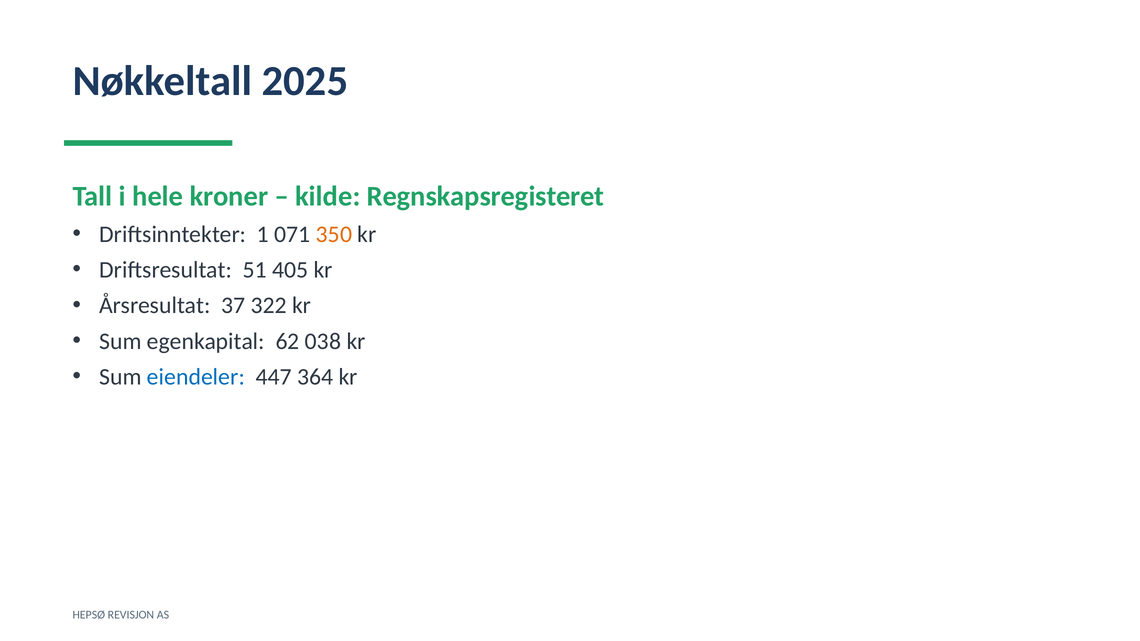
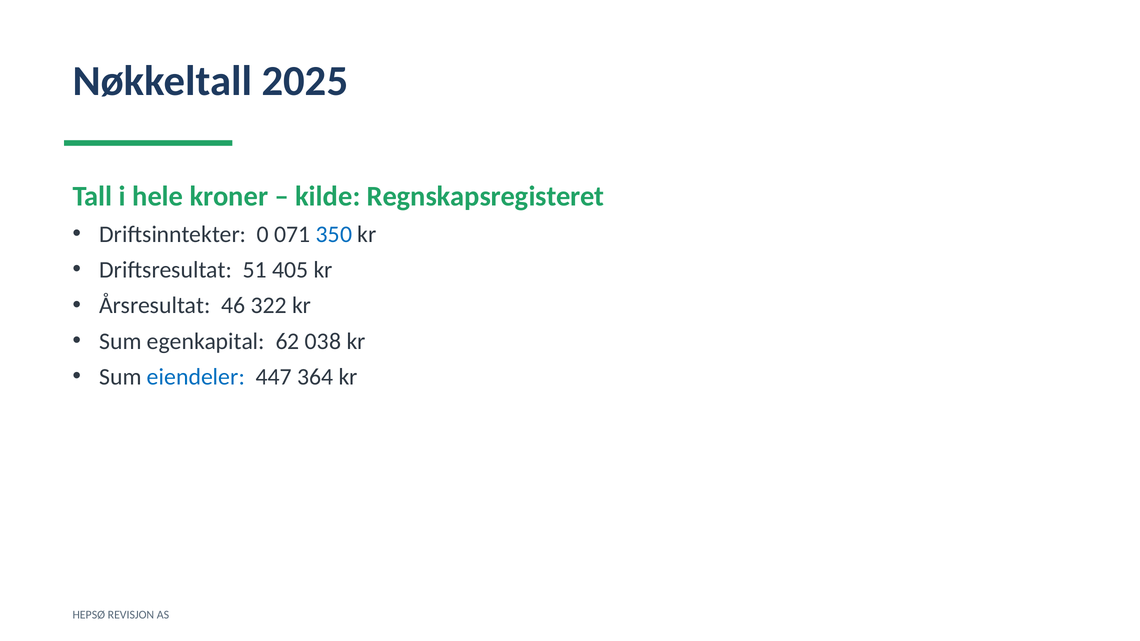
1: 1 -> 0
350 colour: orange -> blue
37: 37 -> 46
